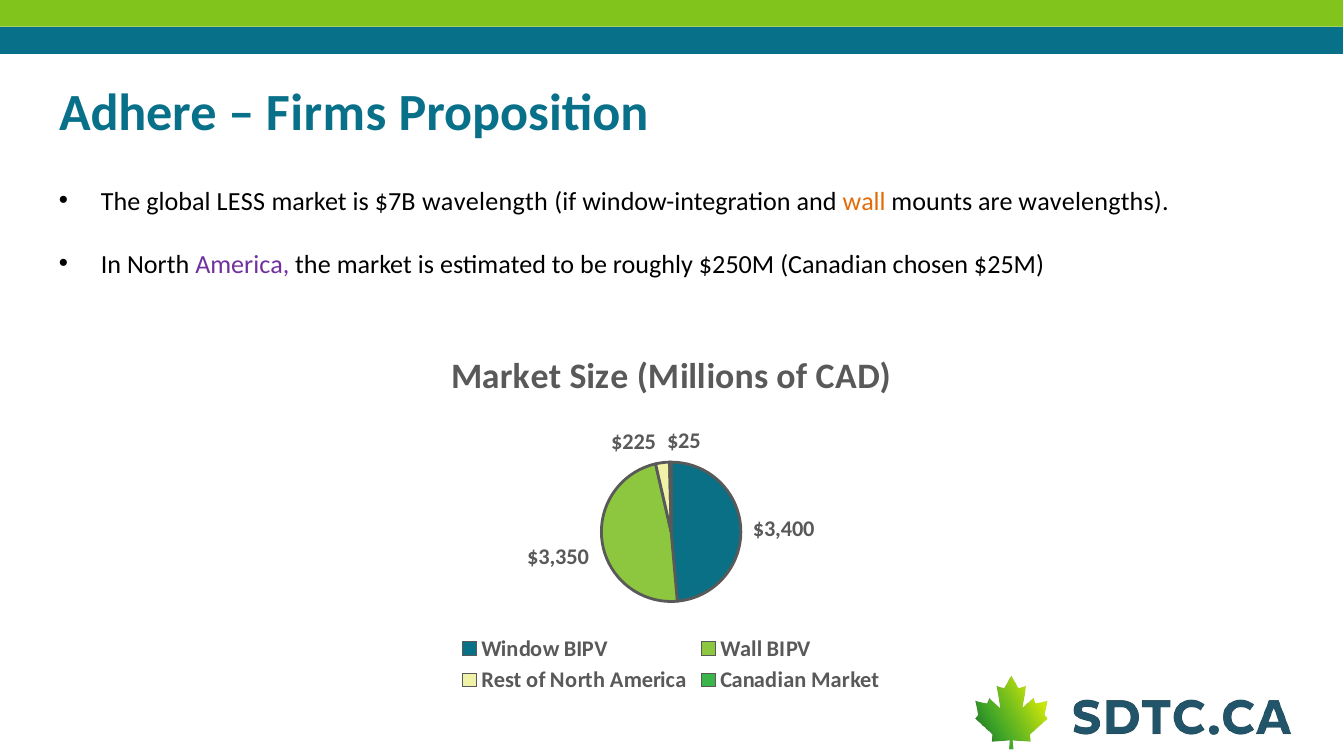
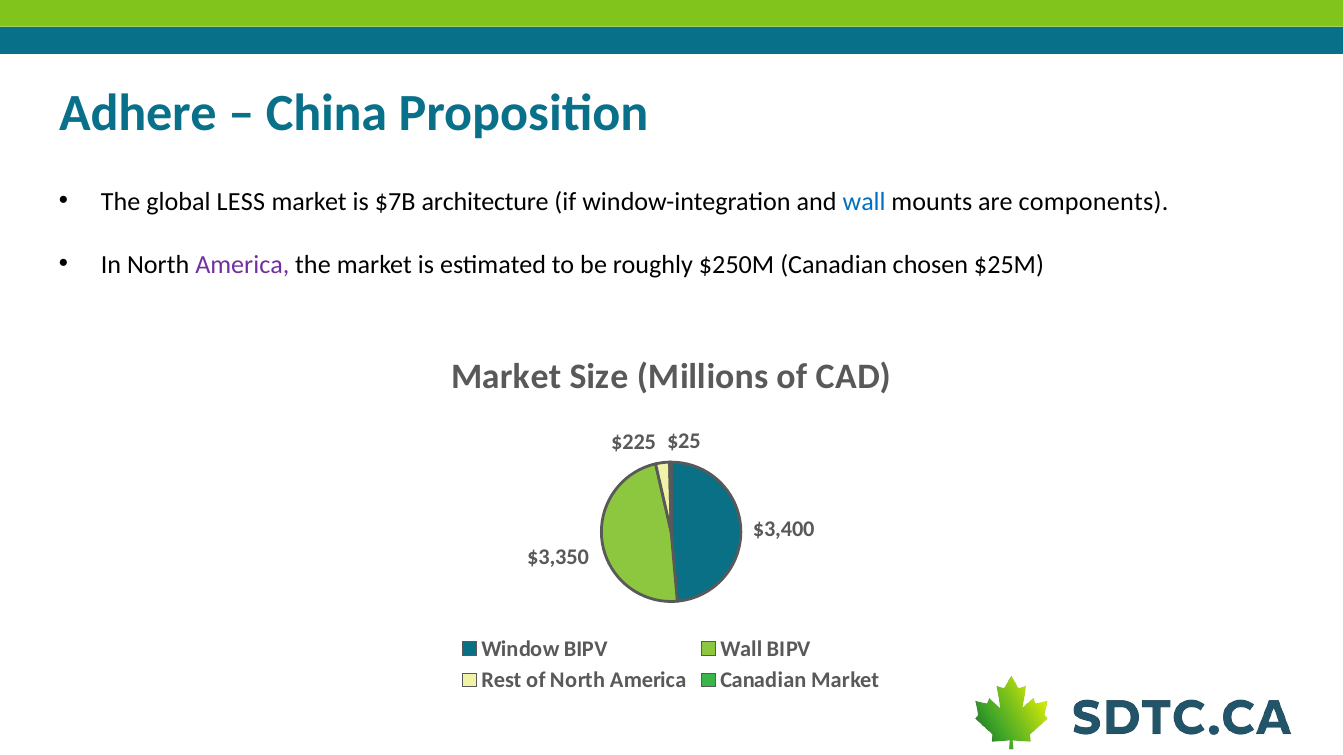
Firms: Firms -> China
wavelength: wavelength -> architecture
wall at (864, 202) colour: orange -> blue
wavelengths: wavelengths -> components
